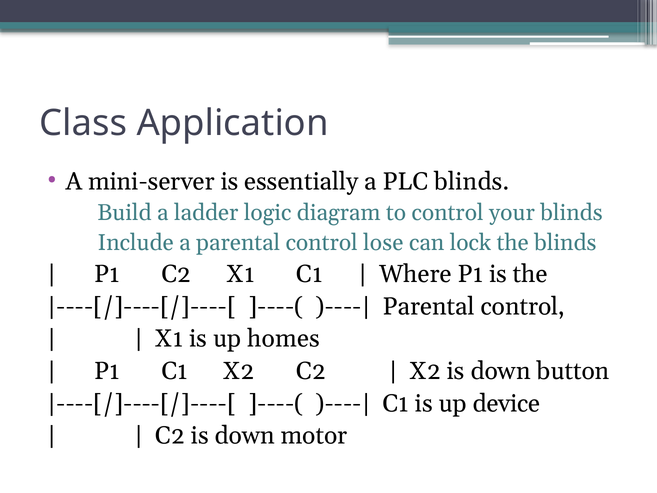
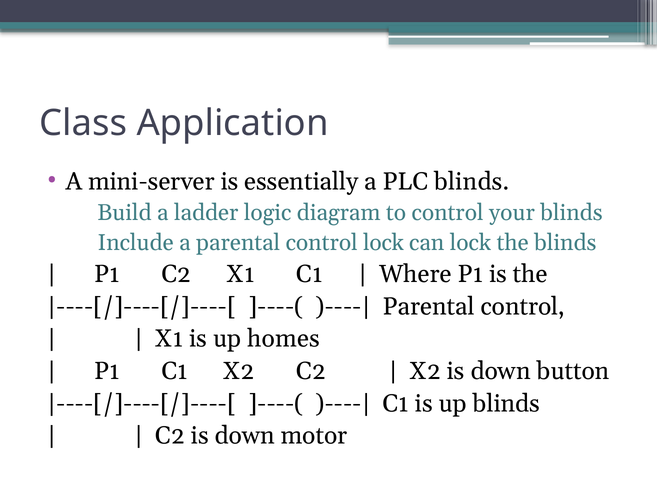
control lose: lose -> lock
up device: device -> blinds
